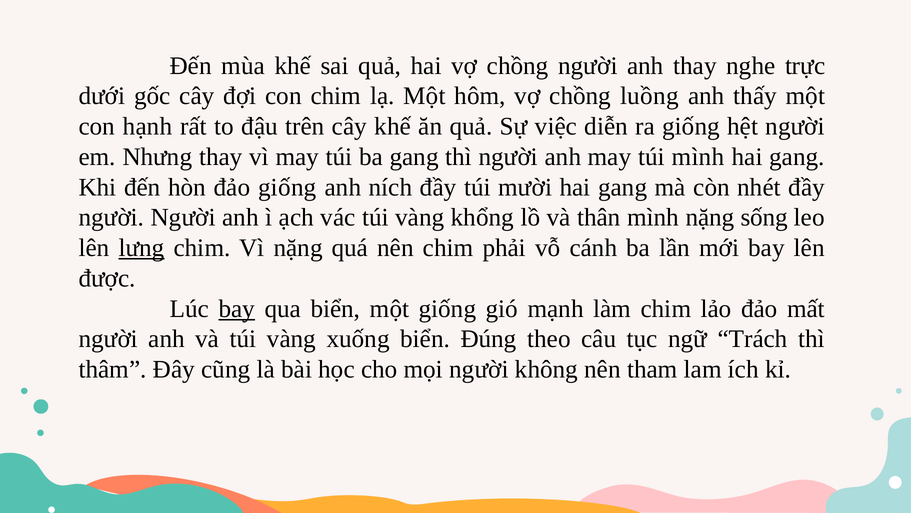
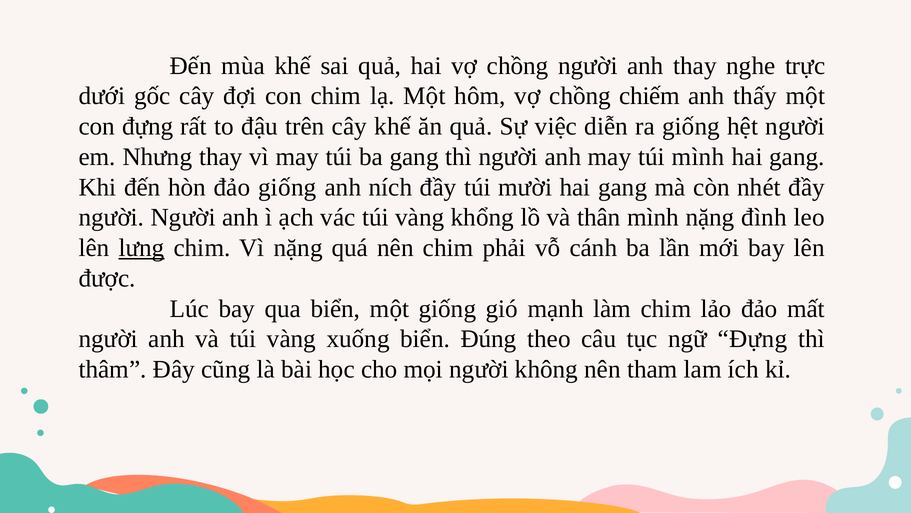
luồng: luồng -> chiếm
con hạnh: hạnh -> đựng
sống: sống -> đình
bay at (237, 308) underline: present -> none
ngữ Trách: Trách -> Đựng
